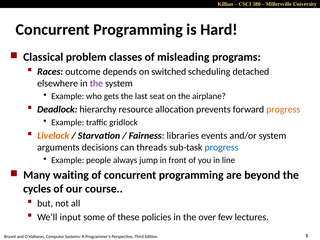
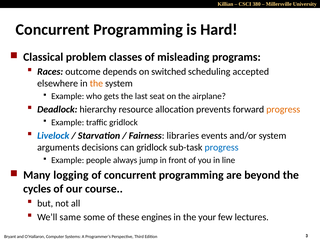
detached: detached -> accepted
the at (96, 83) colour: purple -> orange
Livelock colour: orange -> blue
can threads: threads -> gridlock
waiting: waiting -> logging
input: input -> same
policies: policies -> engines
over: over -> your
